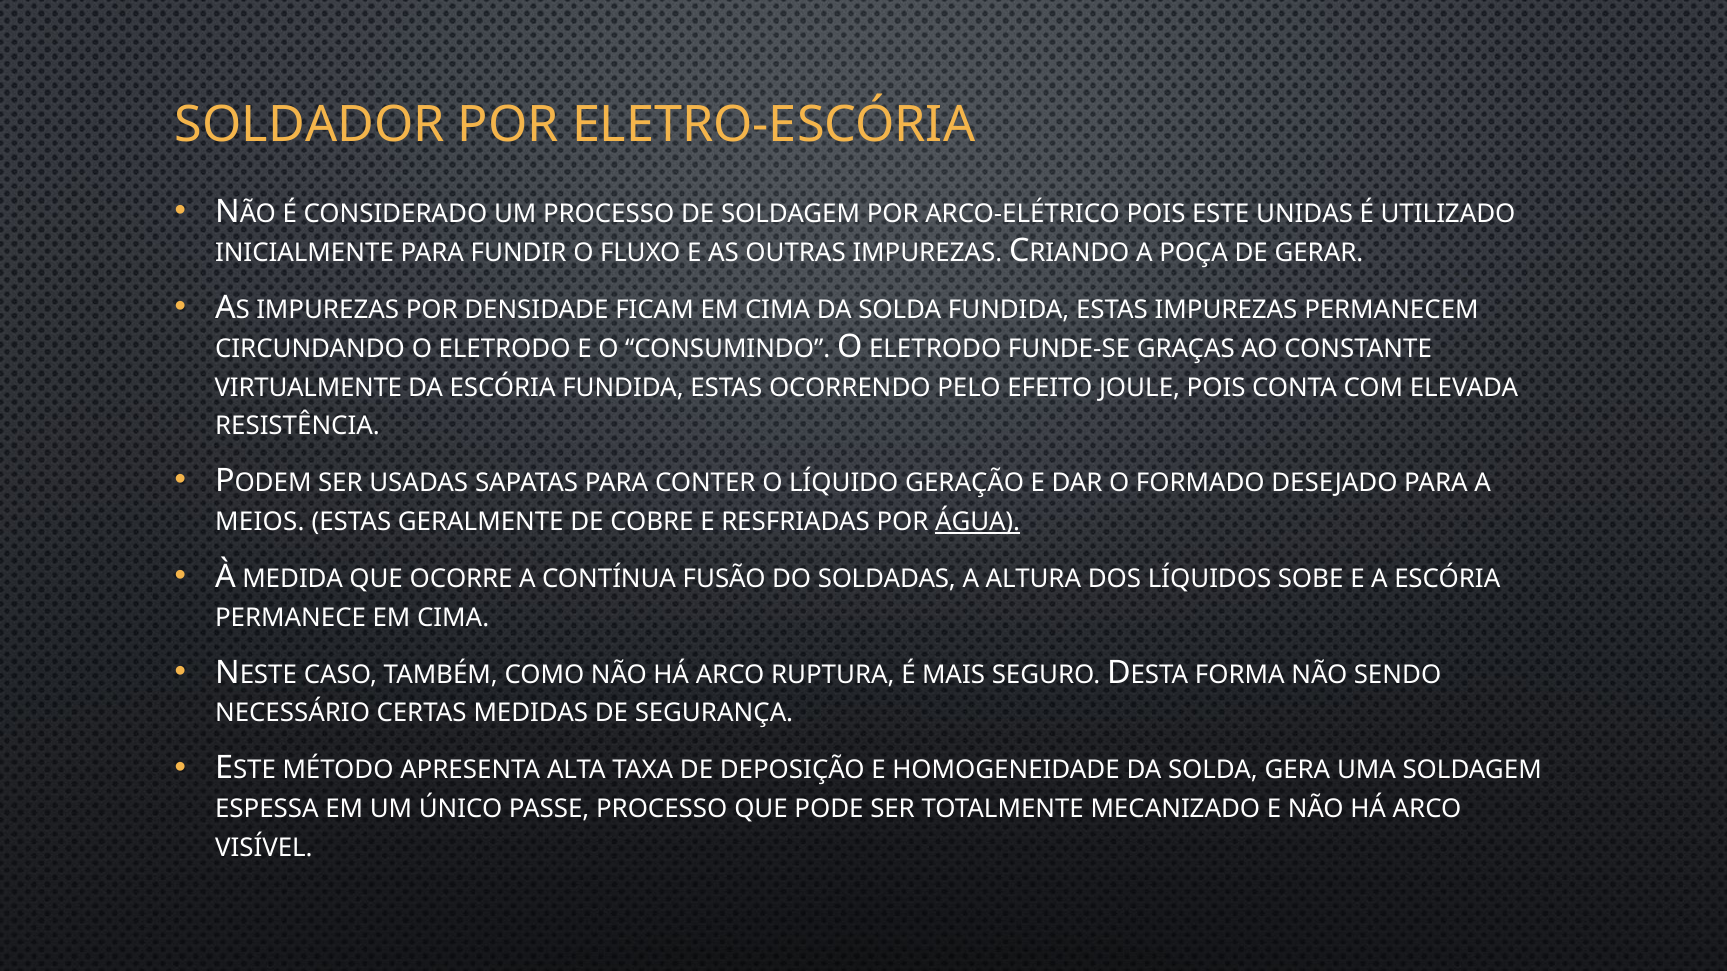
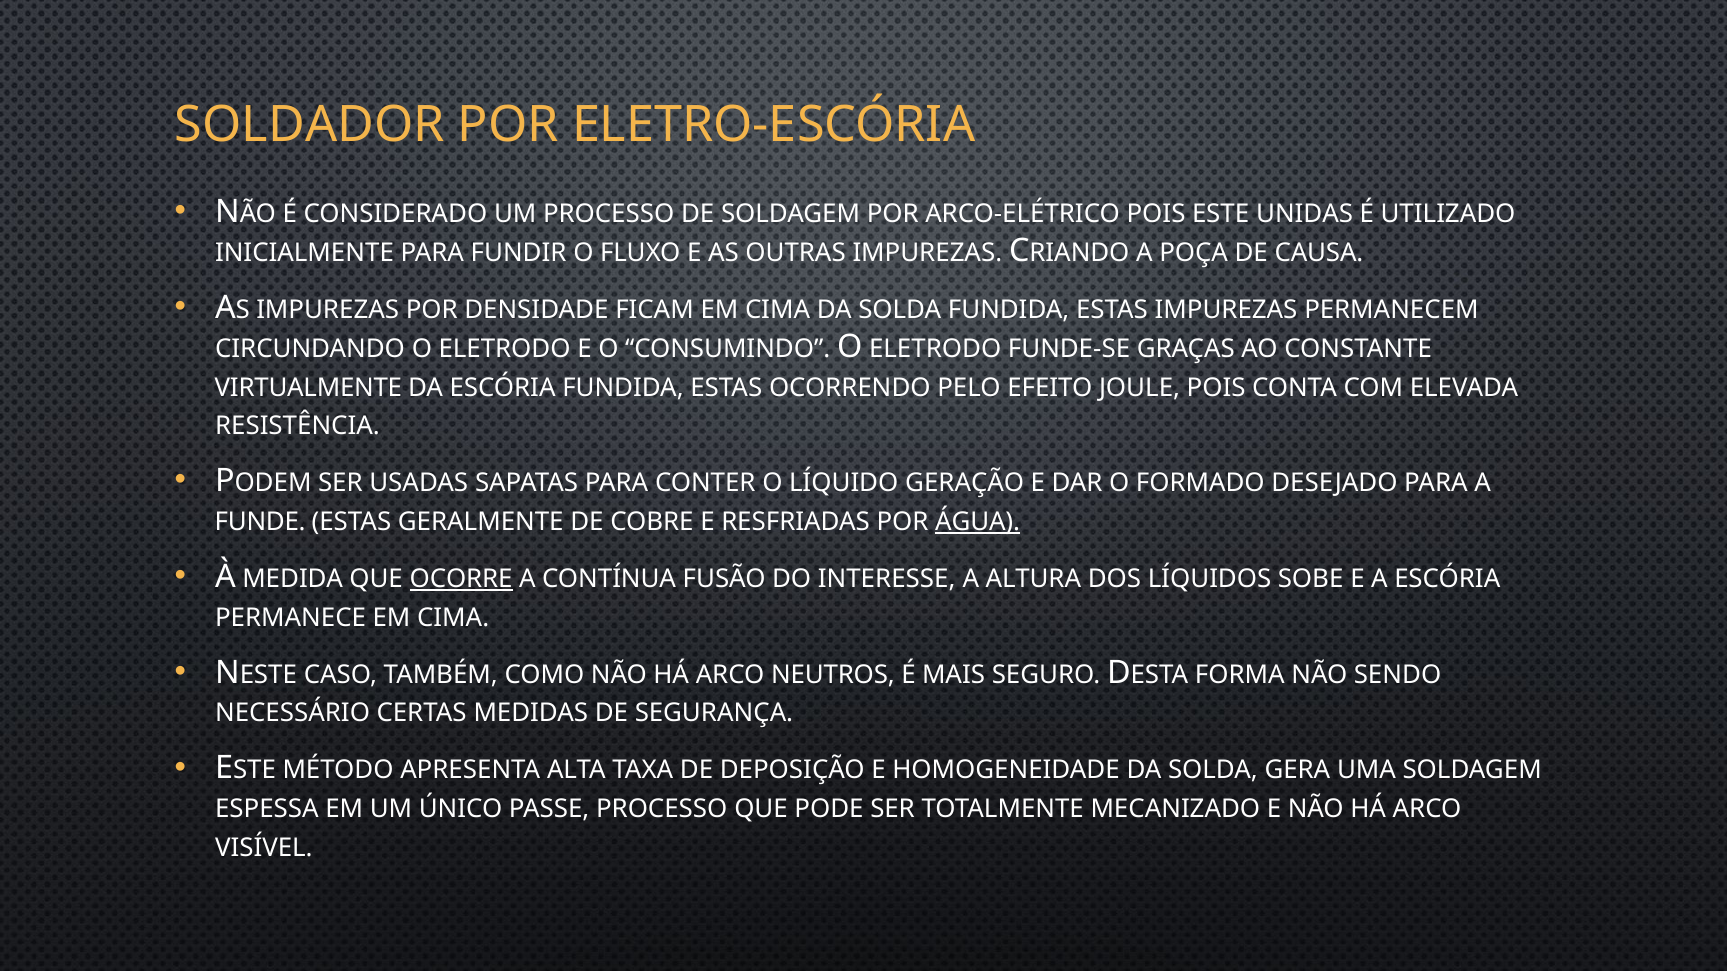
GERAR: GERAR -> CAUSA
MEIOS: MEIOS -> FUNDE
OCORRE underline: none -> present
SOLDADAS: SOLDADAS -> INTERESSE
RUPTURA: RUPTURA -> NEUTROS
